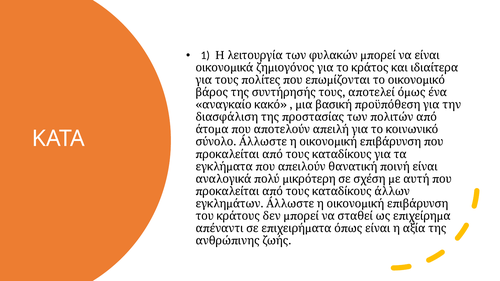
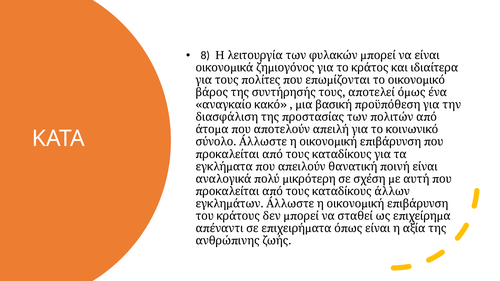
1: 1 -> 8
